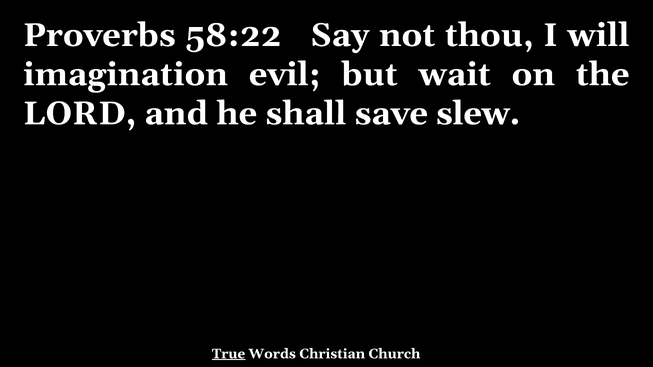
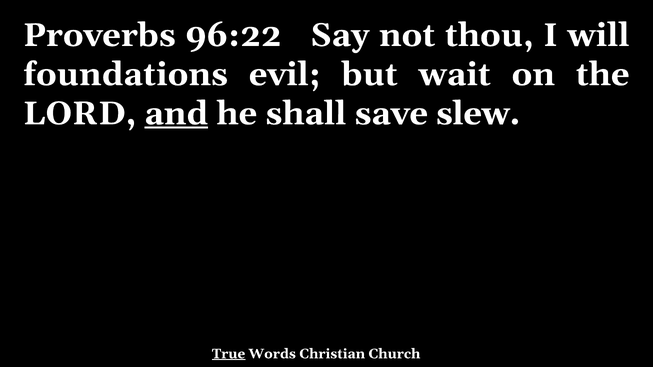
58:22: 58:22 -> 96:22
imagination: imagination -> foundations
and underline: none -> present
